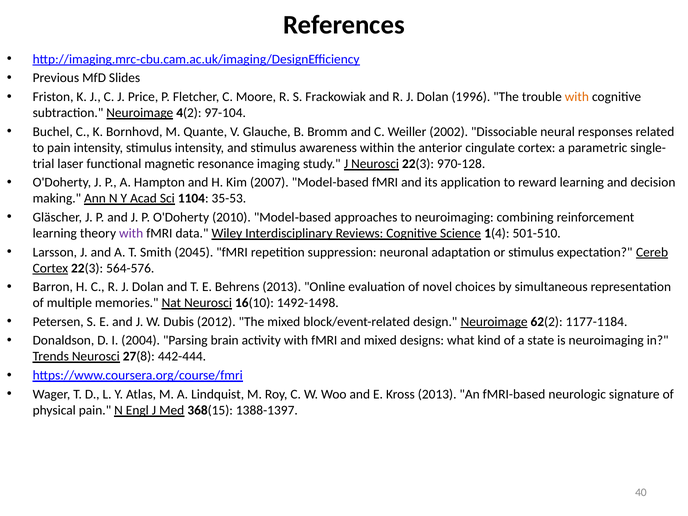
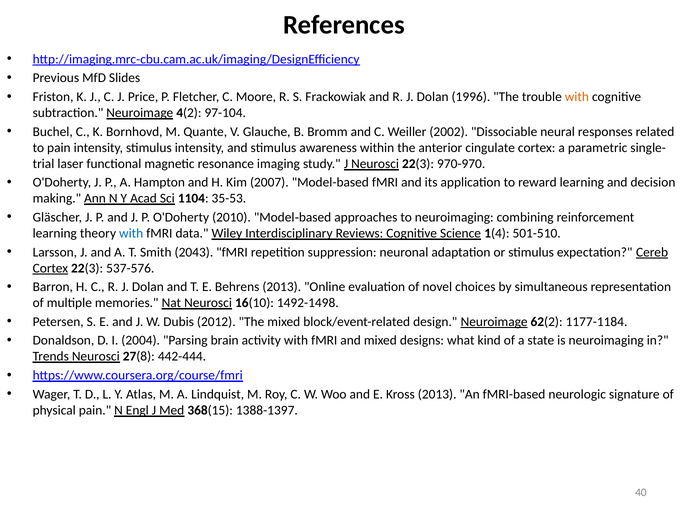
970-128: 970-128 -> 970-970
with at (131, 233) colour: purple -> blue
2045: 2045 -> 2043
564-576: 564-576 -> 537-576
